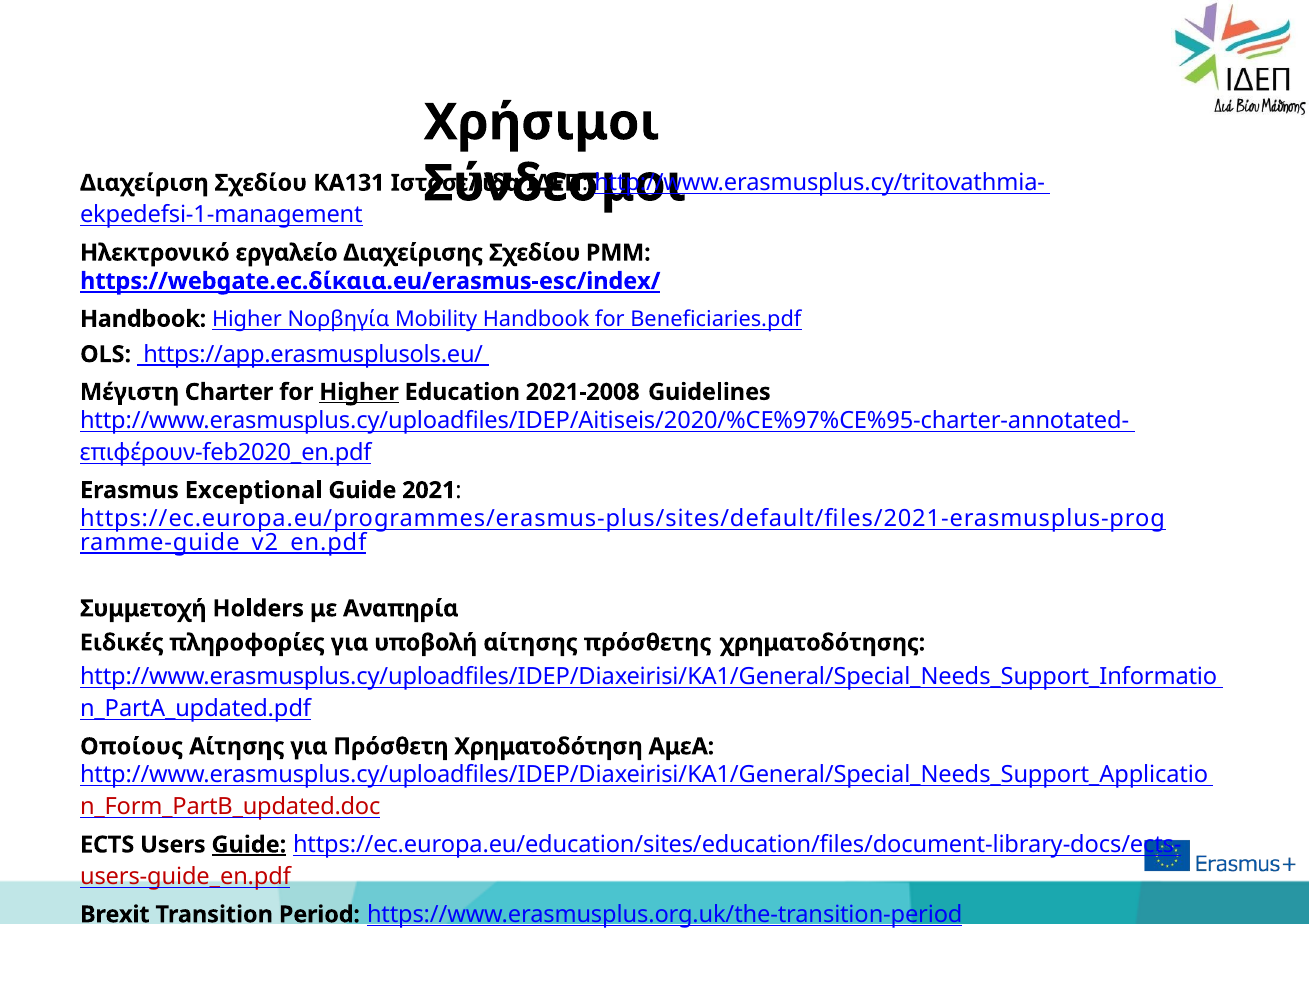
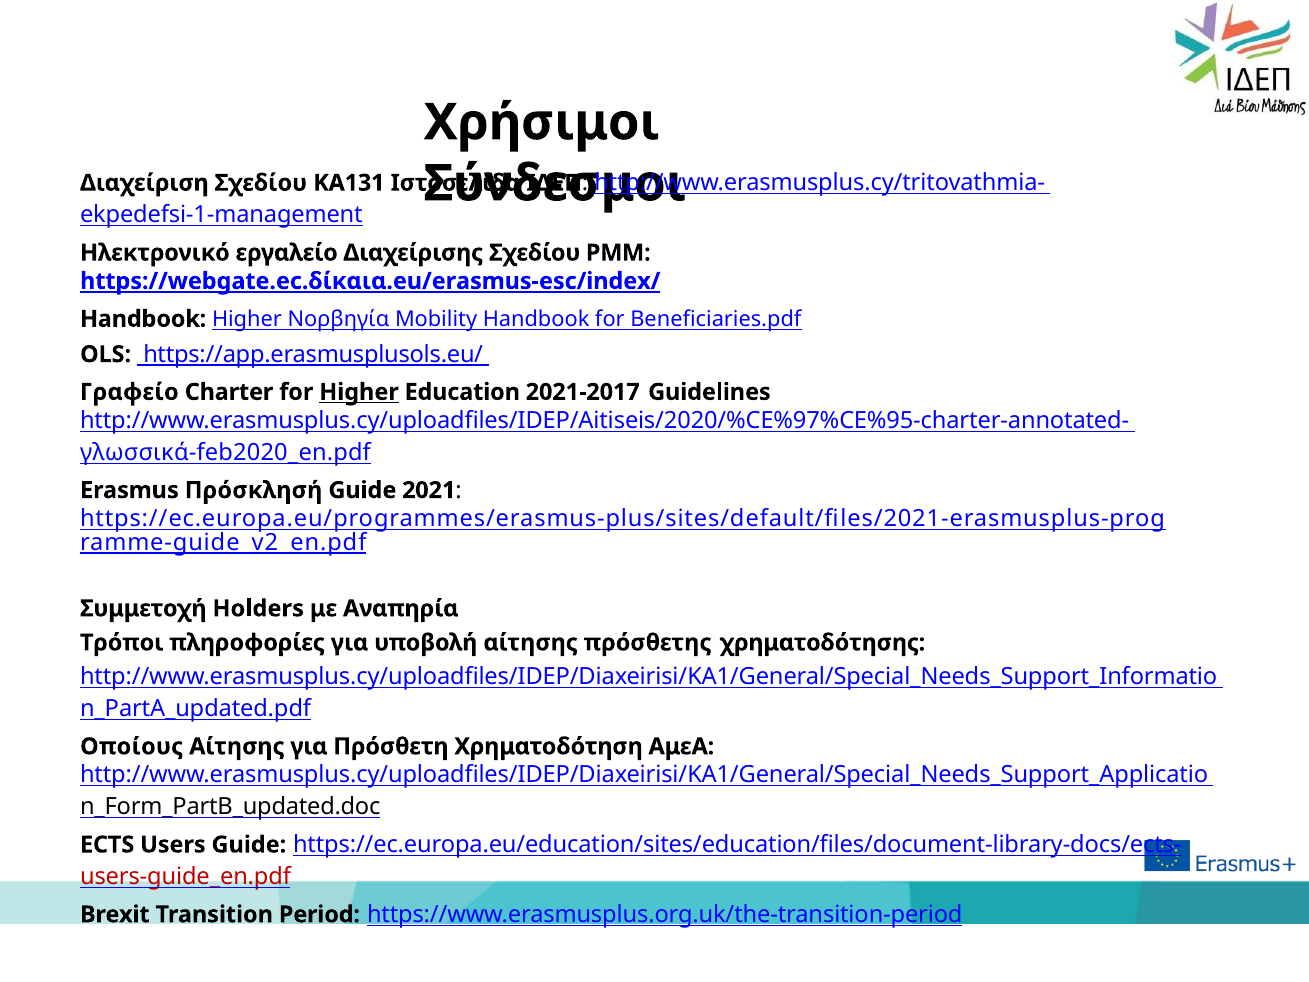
Μέγιστη: Μέγιστη -> Γραφείο
2021-2008: 2021-2008 -> 2021-2017
επιφέρουν-feb2020_en.pdf: επιφέρουν-feb2020_en.pdf -> γλωσσικά-feb2020_en.pdf
Exceptional: Exceptional -> Πρόσκλησή
Ειδικές: Ειδικές -> Τρόποι
n_Form_PartB_updated.doc colour: red -> black
Guide at (249, 844) underline: present -> none
